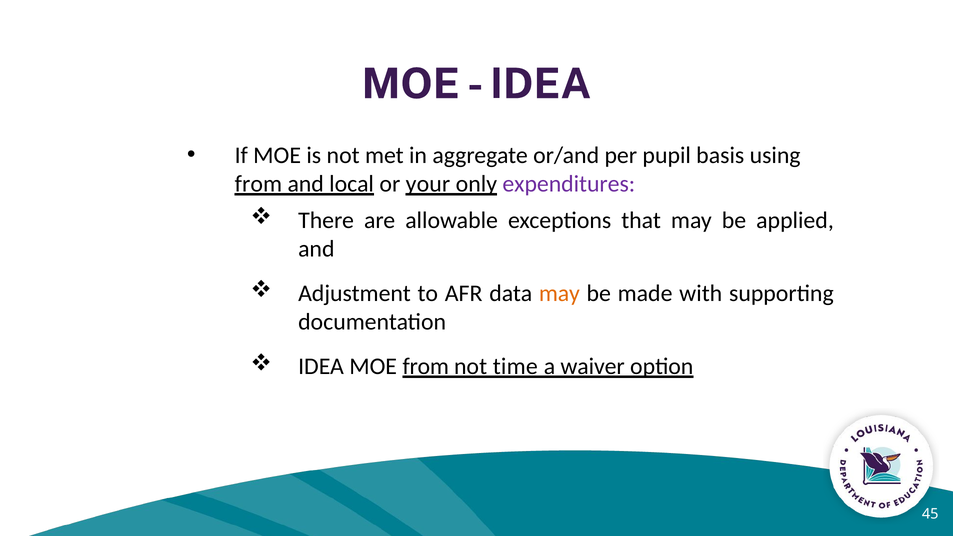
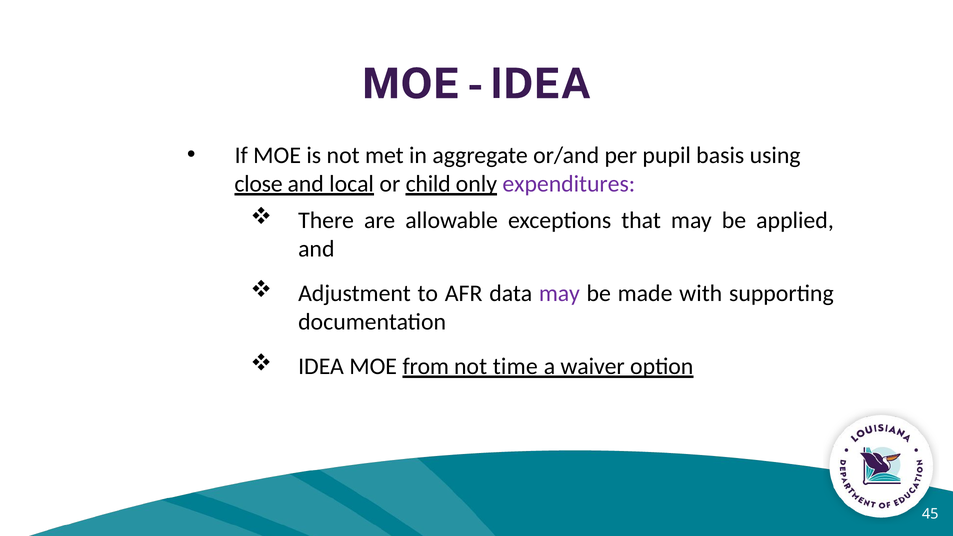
from at (258, 184): from -> close
your: your -> child
may at (559, 294) colour: orange -> purple
